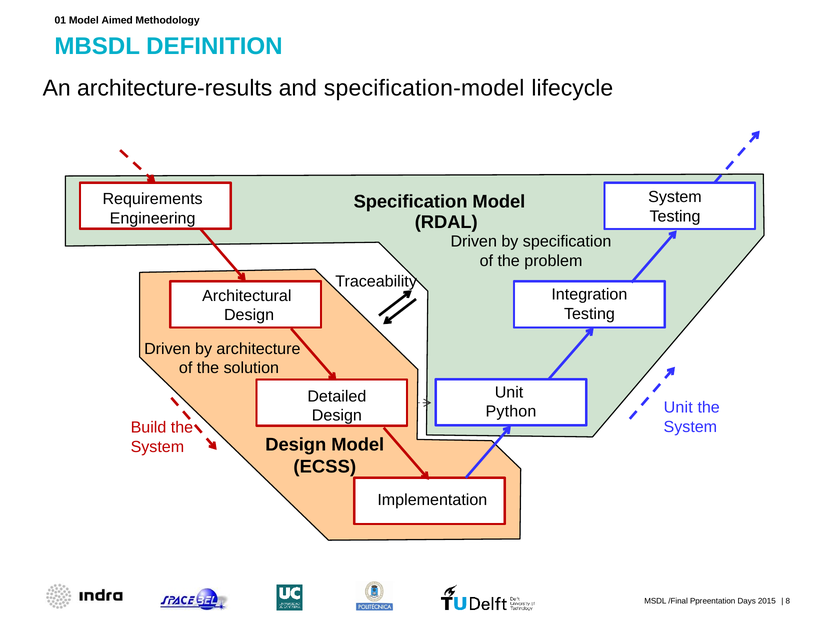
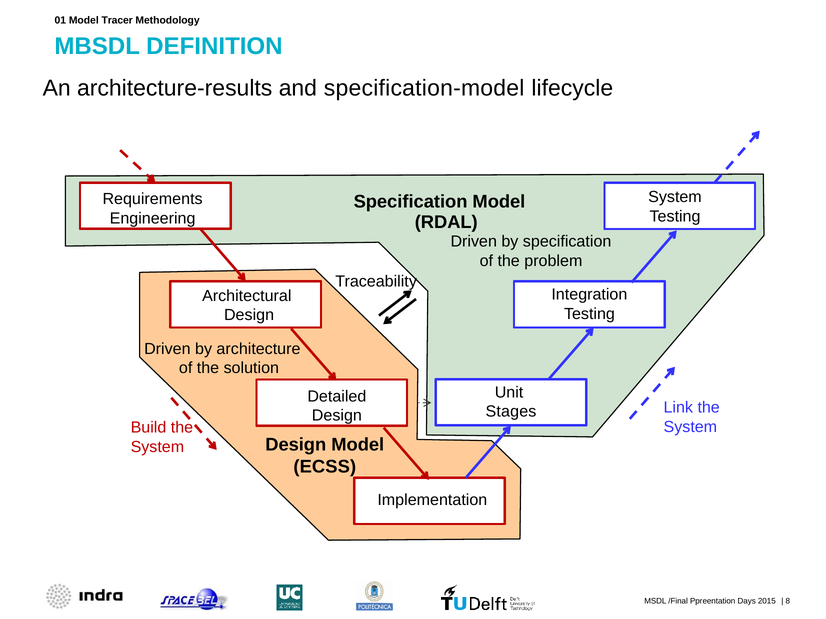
Aimed: Aimed -> Tracer
Unit at (678, 408): Unit -> Link
Python: Python -> Stages
